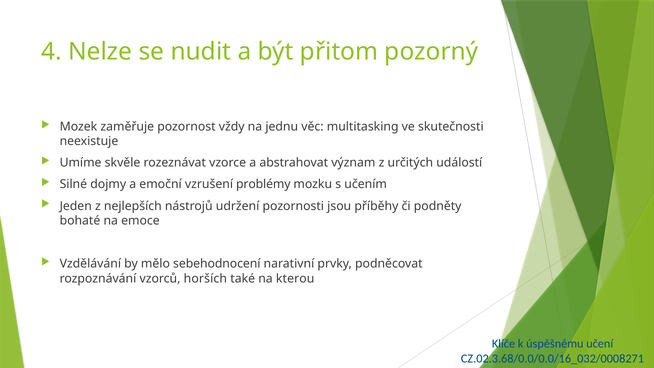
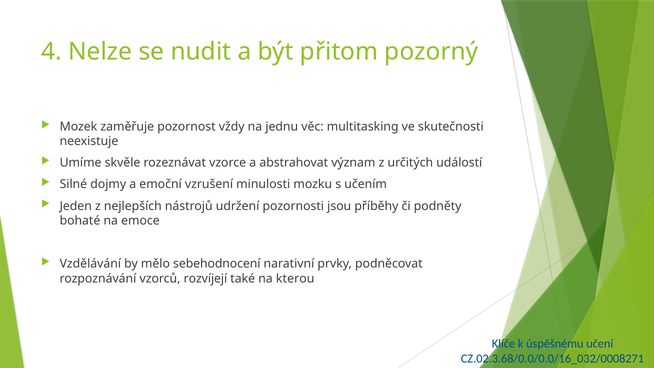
problémy: problémy -> minulosti
horších: horších -> rozvíjejí
